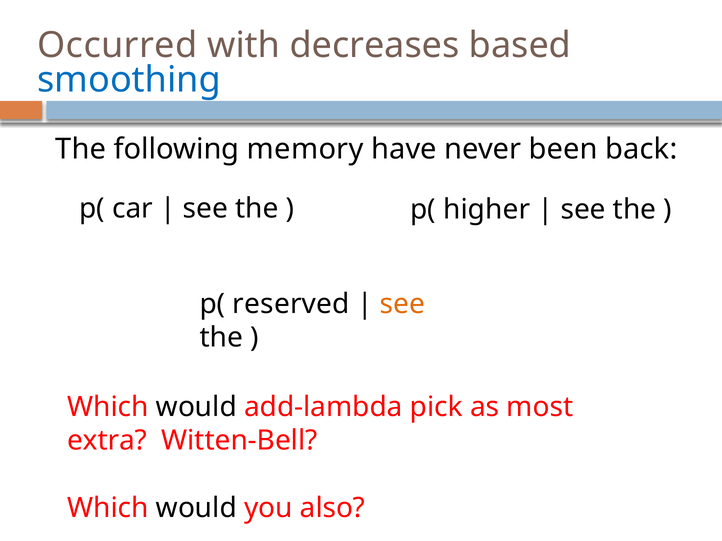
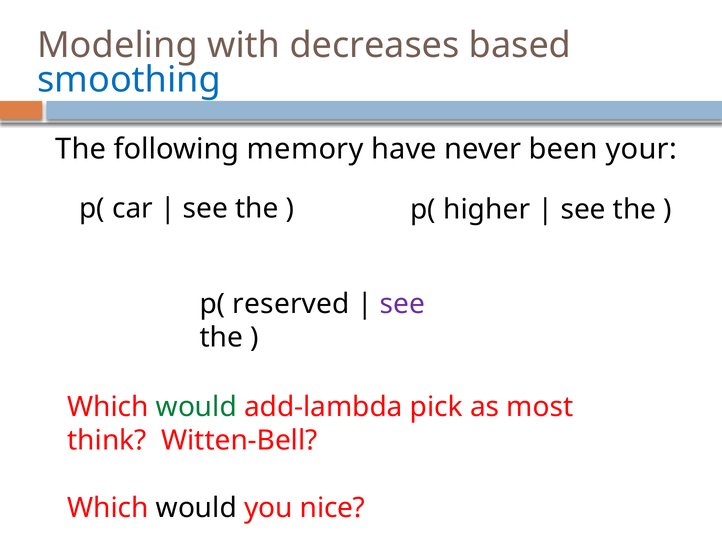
Occurred: Occurred -> Modeling
back: back -> your
see at (402, 304) colour: orange -> purple
would at (196, 407) colour: black -> green
extra: extra -> think
also: also -> nice
